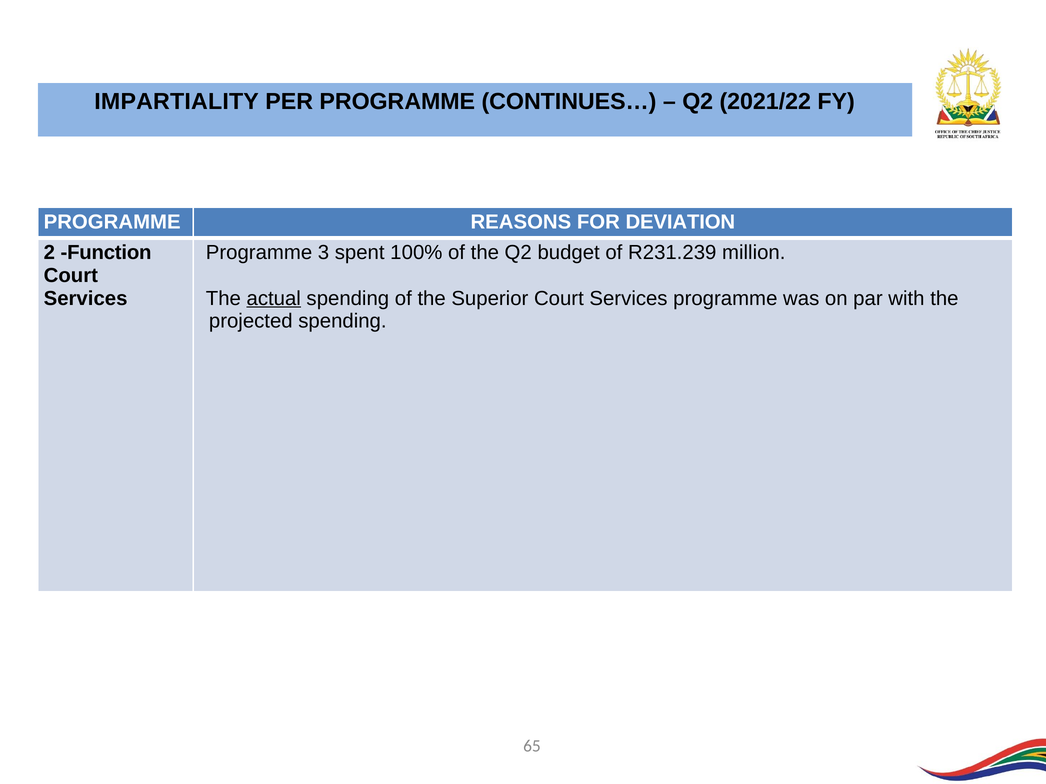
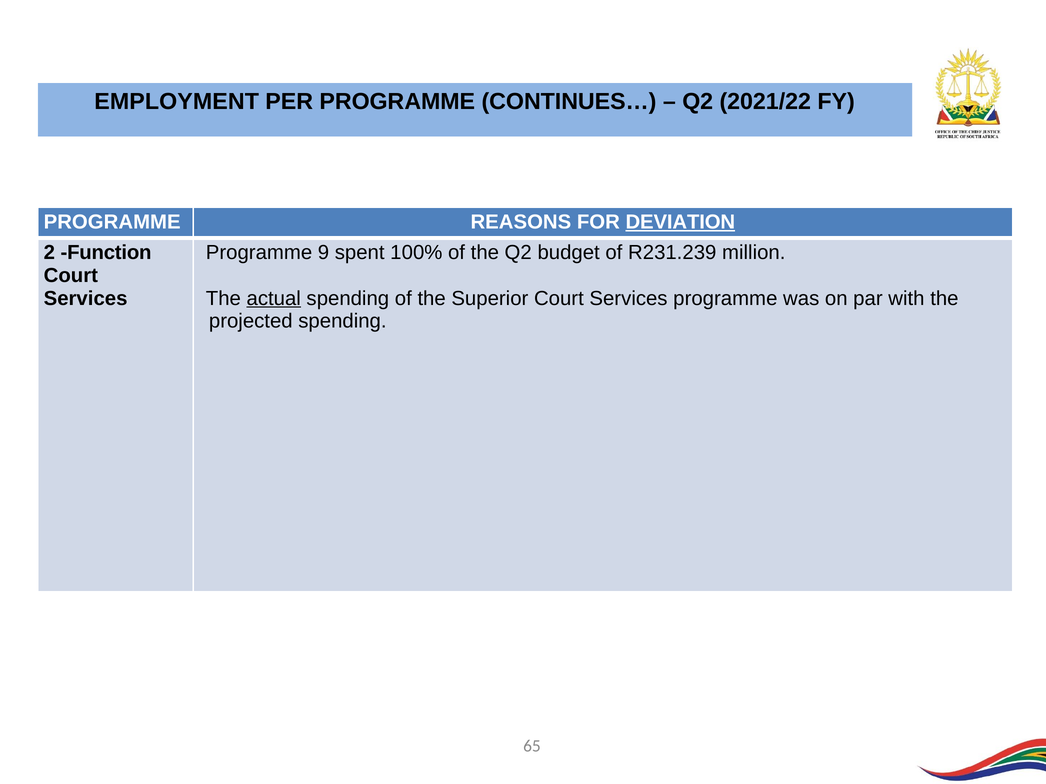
IMPARTIALITY: IMPARTIALITY -> EMPLOYMENT
DEVIATION underline: none -> present
3: 3 -> 9
